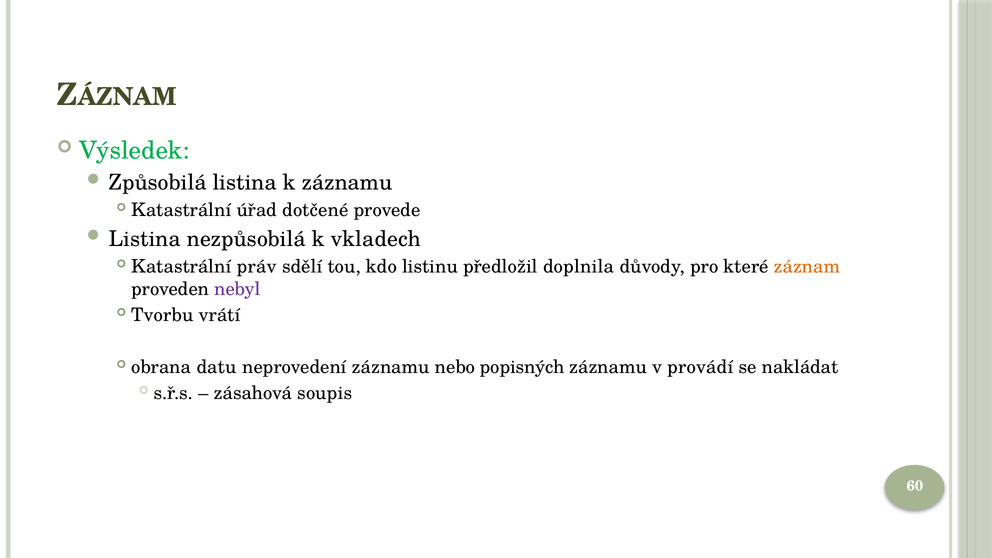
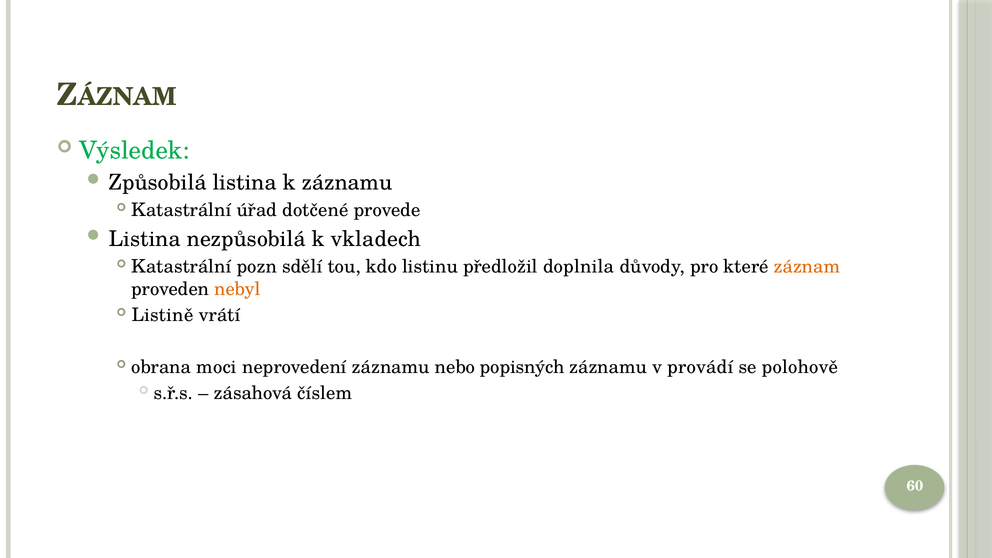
práv: práv -> pozn
nebyl colour: purple -> orange
Tvorbu: Tvorbu -> Listině
datu: datu -> moci
nakládat: nakládat -> polohově
soupis: soupis -> číslem
